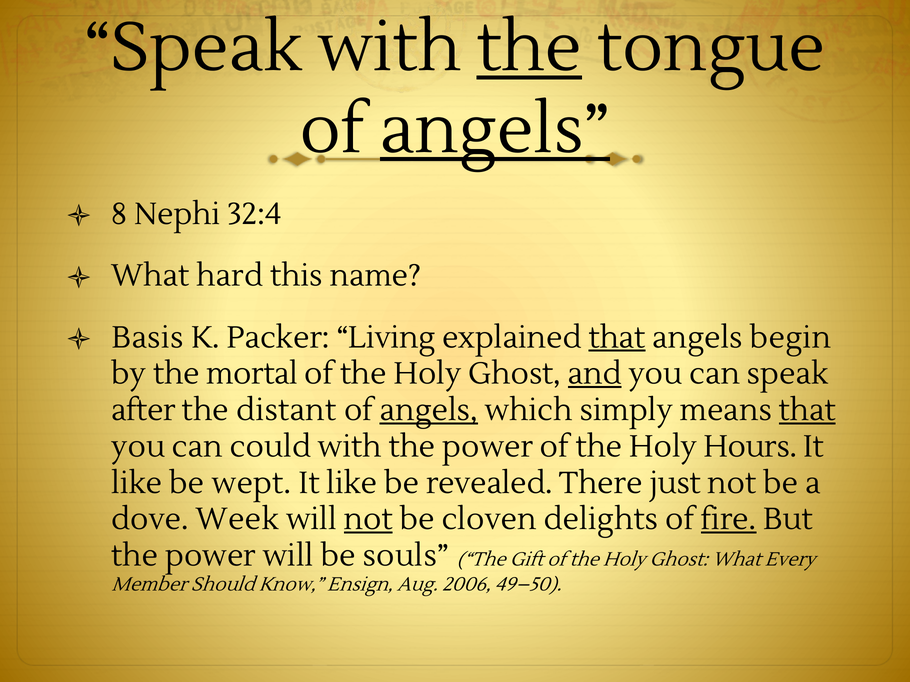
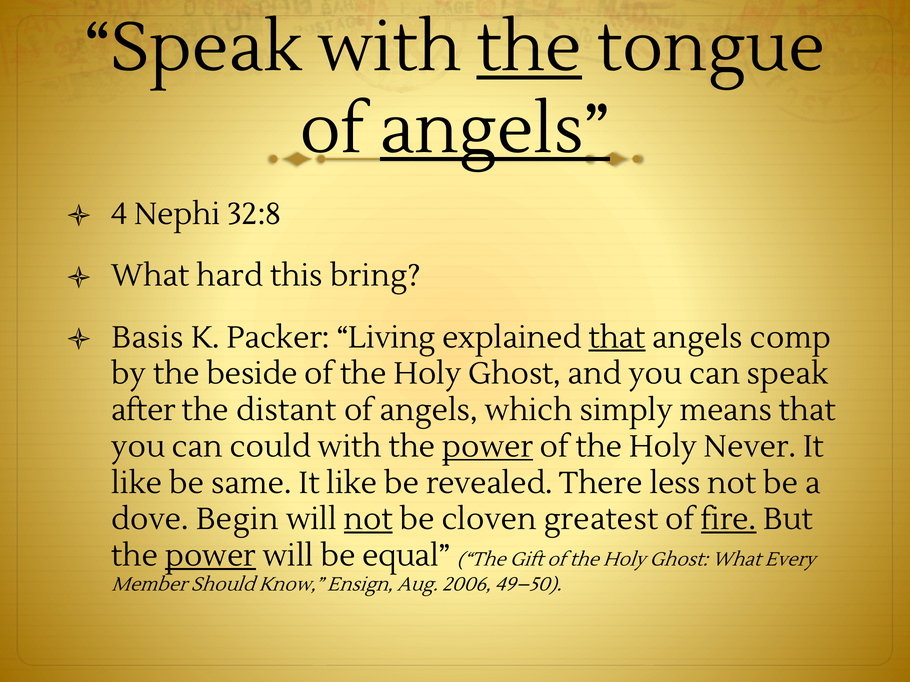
8: 8 -> 4
32:4: 32:4 -> 32:8
name: name -> bring
begin: begin -> comp
mortal: mortal -> beside
and underline: present -> none
angels at (429, 411) underline: present -> none
that at (807, 411) underline: present -> none
power at (488, 447) underline: none -> present
Hours: Hours -> Never
wept: wept -> same
just: just -> less
Week: Week -> Begin
delights: delights -> greatest
power at (210, 556) underline: none -> present
souls: souls -> equal
